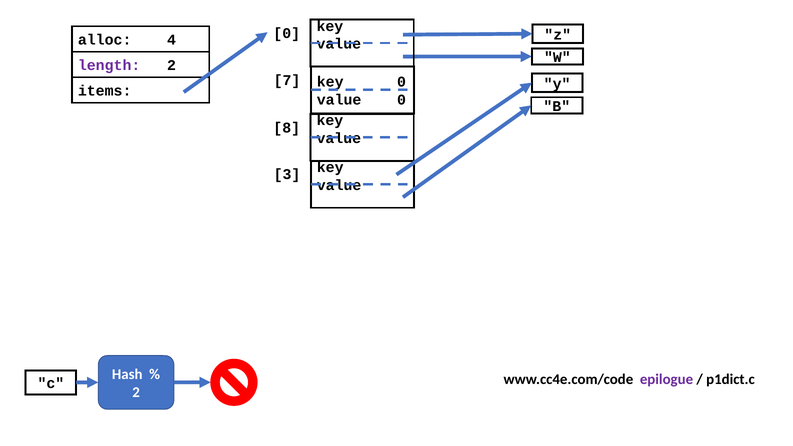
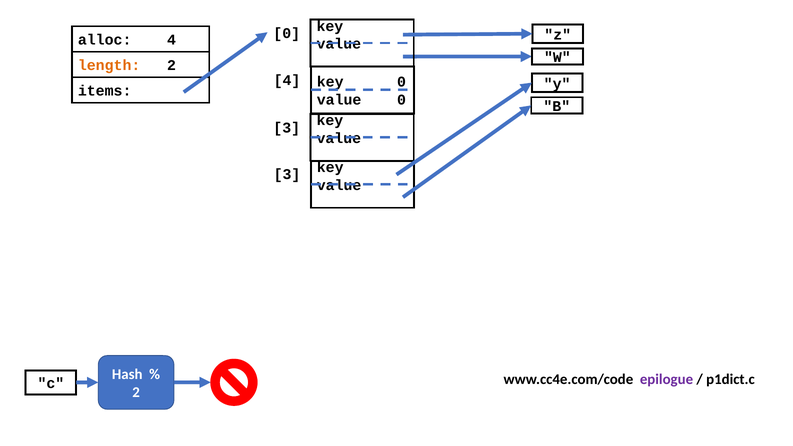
length colour: purple -> orange
7 at (287, 80): 7 -> 4
8 at (287, 128): 8 -> 3
